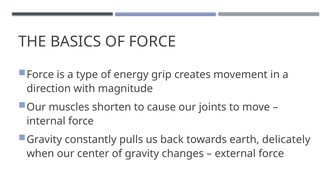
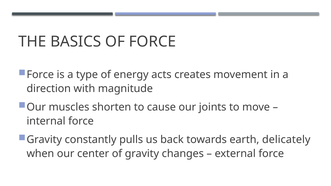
grip: grip -> acts
